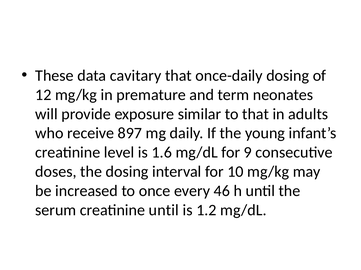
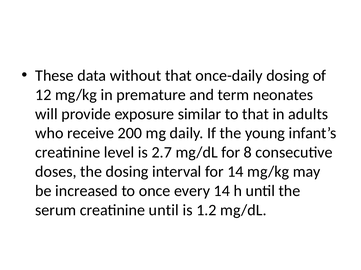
cavitary: cavitary -> without
897: 897 -> 200
1.6: 1.6 -> 2.7
9: 9 -> 8
for 10: 10 -> 14
every 46: 46 -> 14
